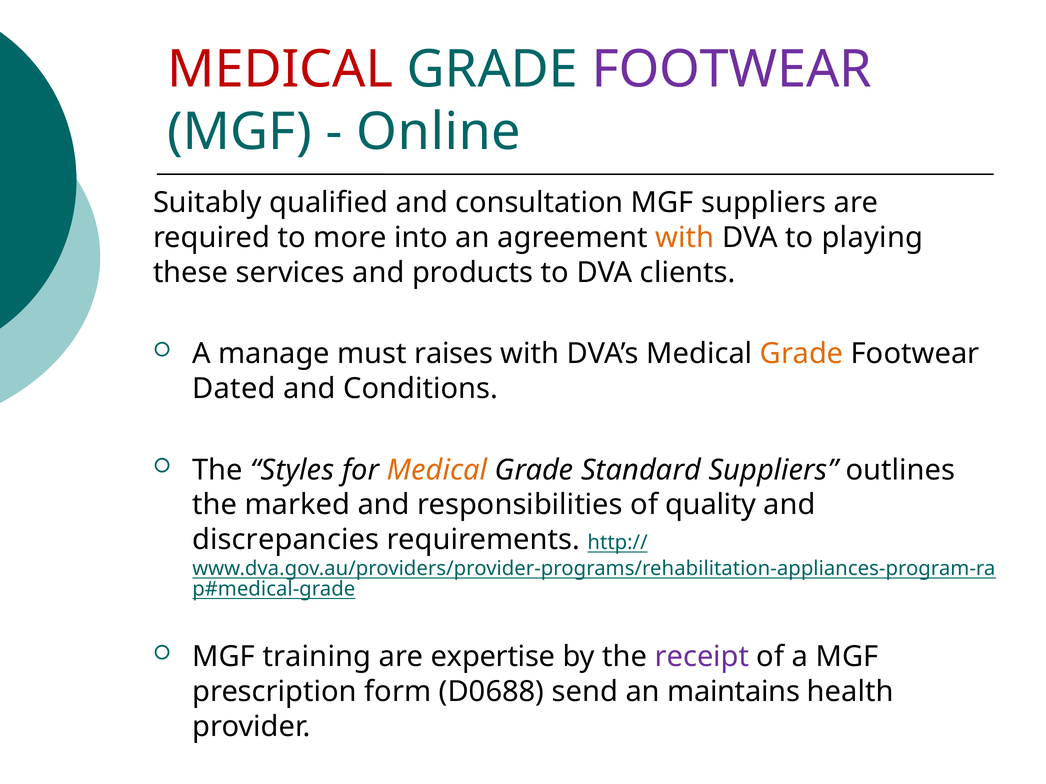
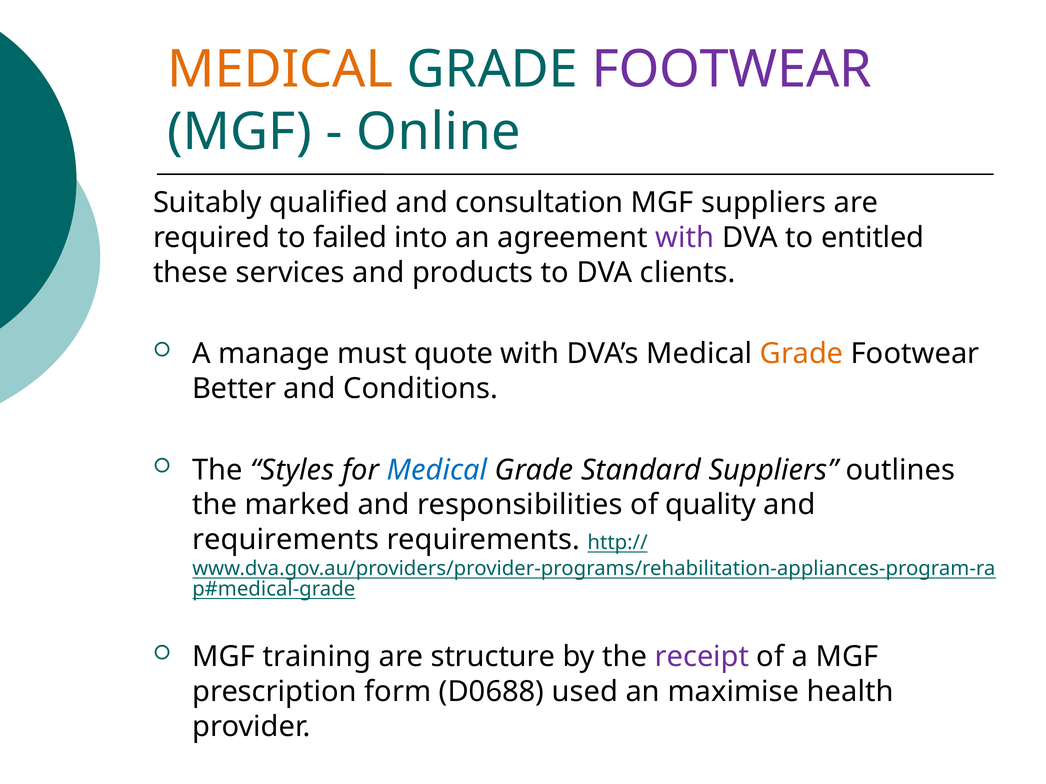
MEDICAL at (280, 70) colour: red -> orange
more: more -> failed
with at (685, 238) colour: orange -> purple
playing: playing -> entitled
raises: raises -> quote
Dated: Dated -> Better
Medical at (437, 470) colour: orange -> blue
discrepancies at (286, 540): discrepancies -> requirements
expertise: expertise -> structure
send: send -> used
maintains: maintains -> maximise
